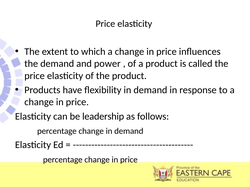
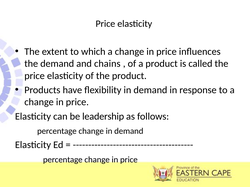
power: power -> chains
